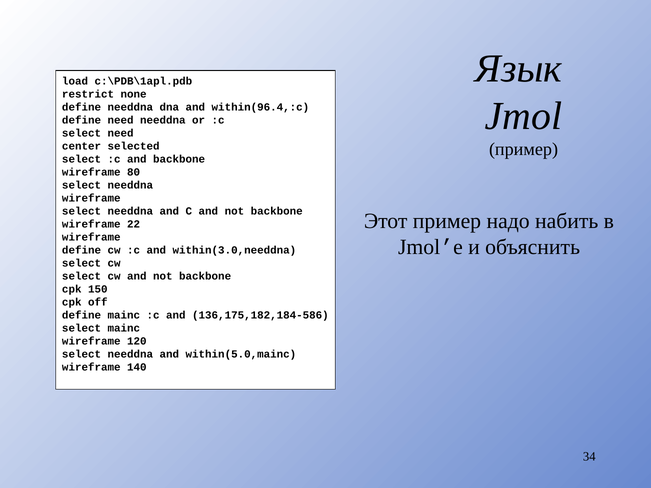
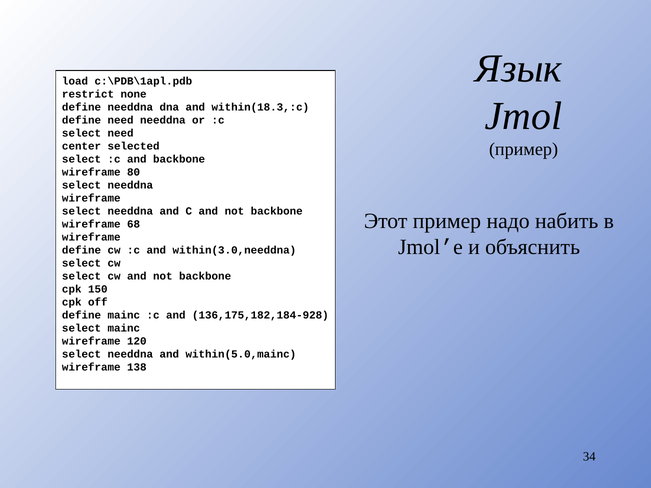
within(96.4,:c: within(96.4,:c -> within(18.3,:c
22: 22 -> 68
136,175,182,184-586: 136,175,182,184-586 -> 136,175,182,184-928
140: 140 -> 138
